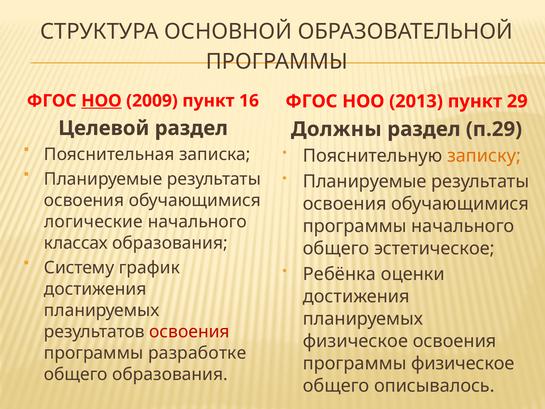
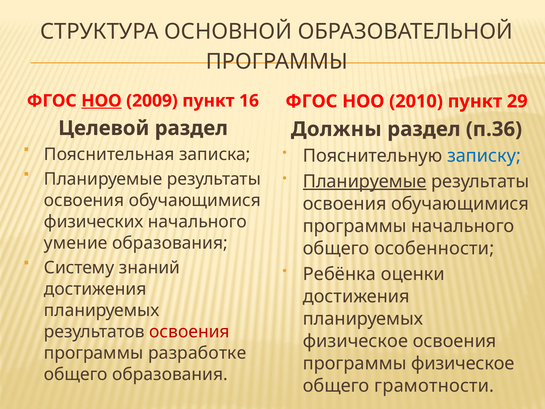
2013: 2013 -> 2010
п.29: п.29 -> п.36
записку colour: orange -> blue
Планируемые at (365, 181) underline: none -> present
логические: логические -> физических
классах: классах -> умение
эстетическое: эстетическое -> особенности
график: график -> знаний
описывалось: описывалось -> грамотности
